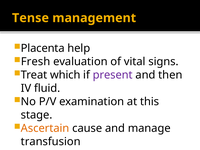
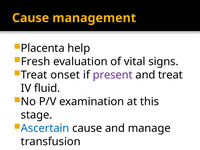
Tense at (30, 18): Tense -> Cause
which: which -> onset
and then: then -> treat
Ascertain colour: orange -> blue
